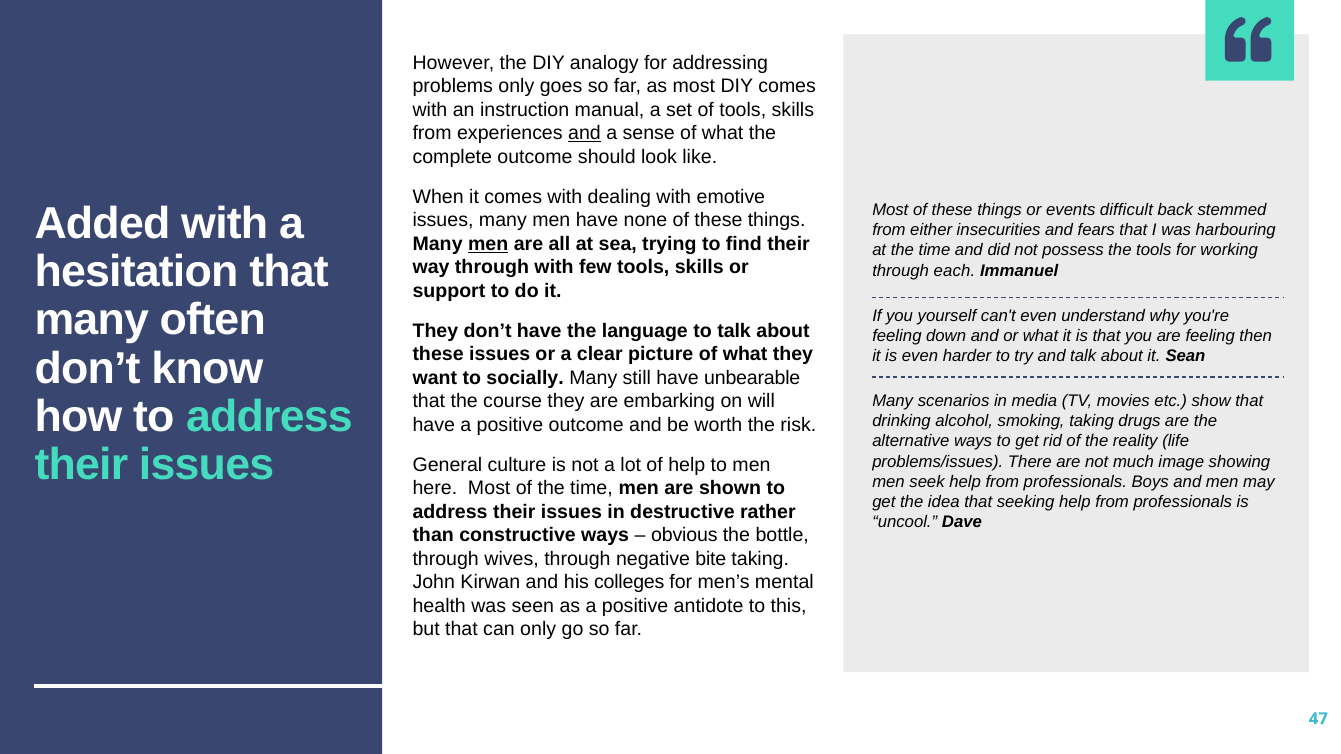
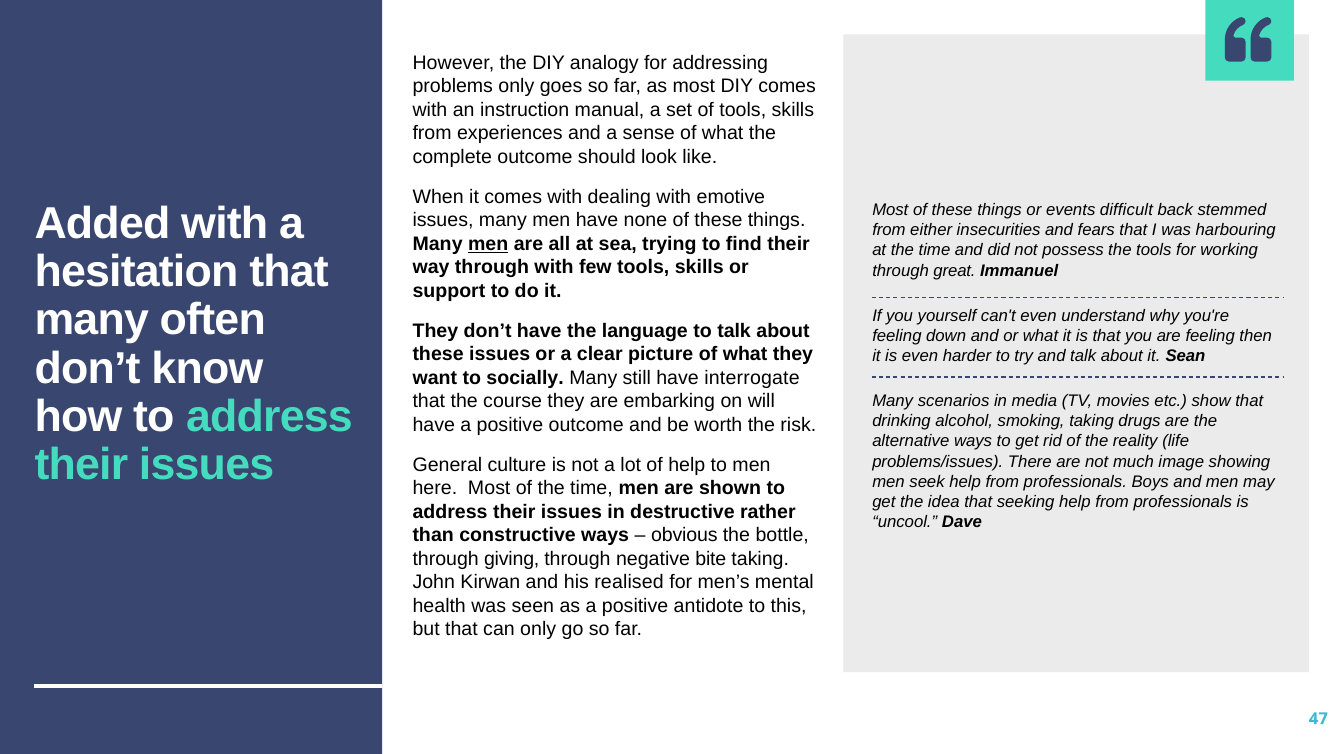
and at (584, 133) underline: present -> none
each: each -> great
unbearable: unbearable -> interrogate
wives: wives -> giving
colleges: colleges -> realised
